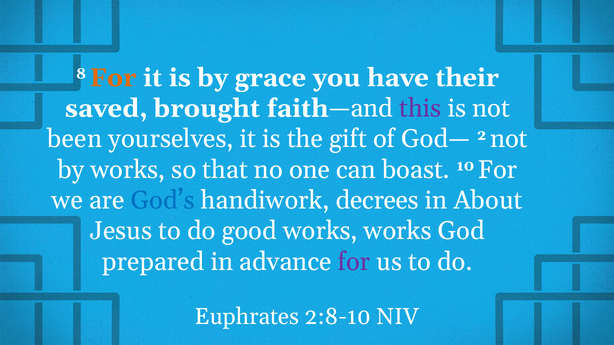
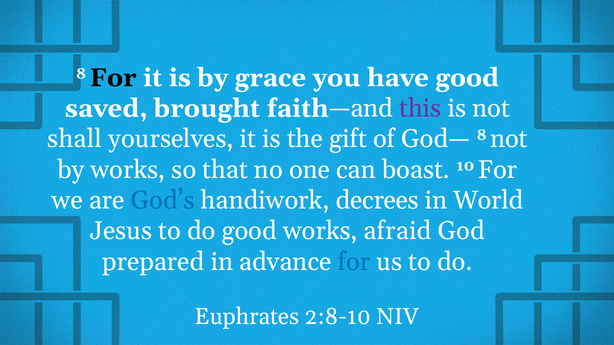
For at (113, 78) colour: orange -> black
have their: their -> good
been: been -> shall
God— 2: 2 -> 8
About: About -> World
works works: works -> afraid
for at (354, 262) colour: purple -> blue
